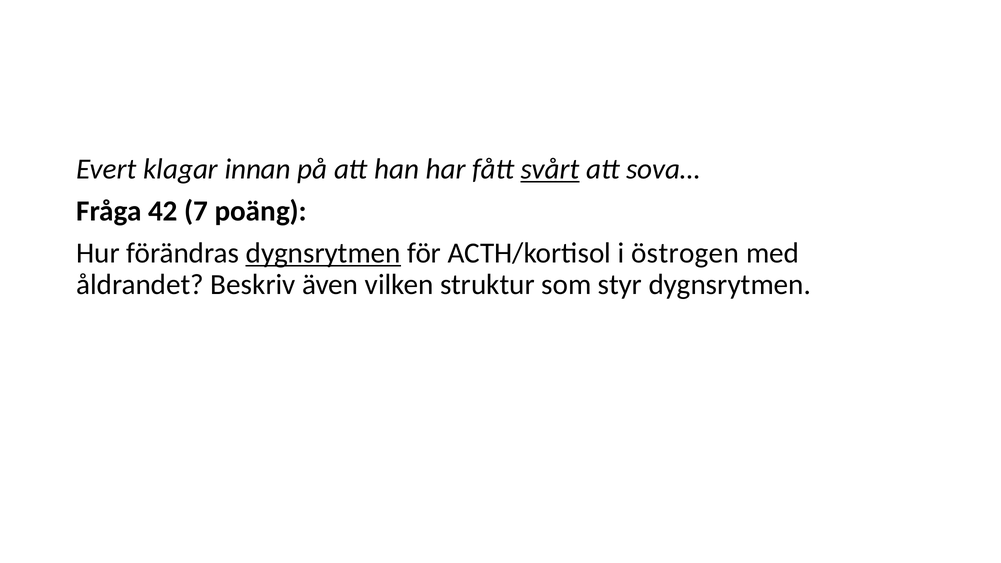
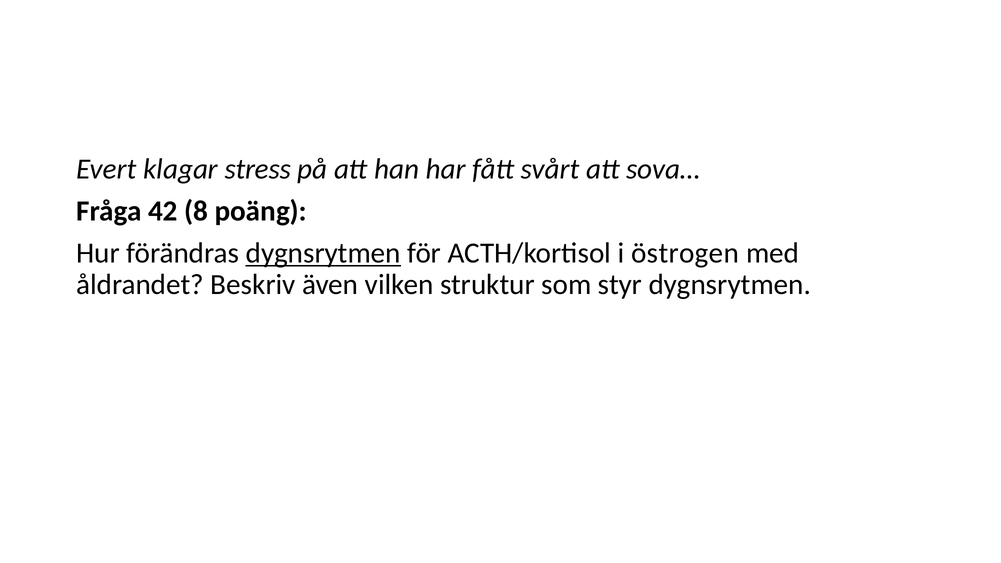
innan: innan -> stress
svårt underline: present -> none
7: 7 -> 8
